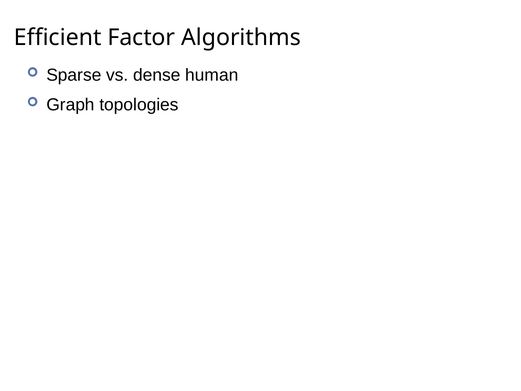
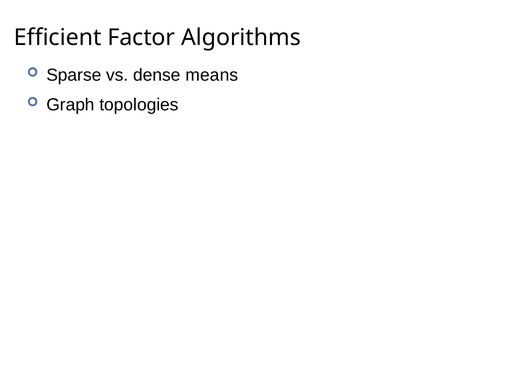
human: human -> means
